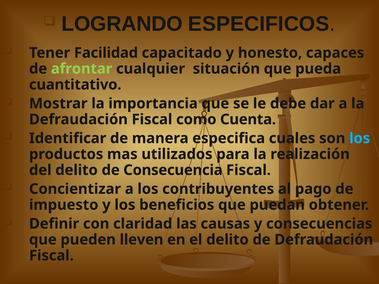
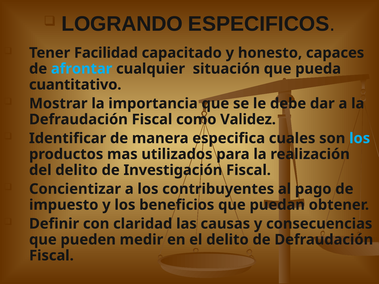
afrontar colour: light green -> light blue
Cuenta: Cuenta -> Validez
Consecuencia: Consecuencia -> Investigación
lleven: lleven -> medir
